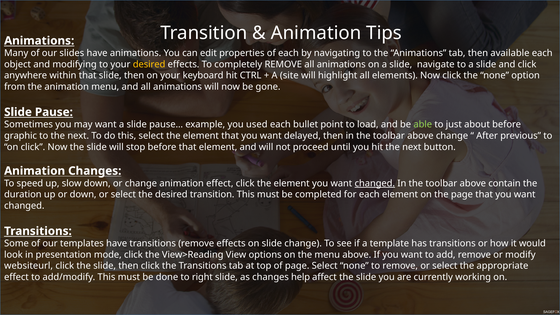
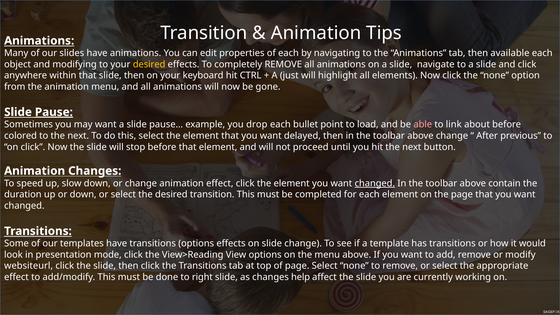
site: site -> just
Pause underline: none -> present
used: used -> drop
able colour: light green -> pink
just: just -> link
graphic: graphic -> colored
transitions remove: remove -> options
